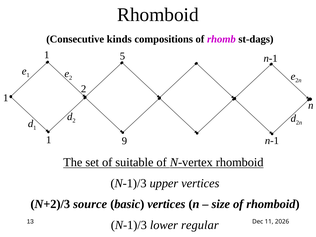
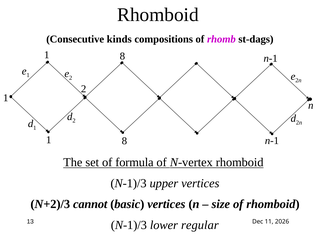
5 at (122, 56): 5 -> 8
9 at (124, 141): 9 -> 8
suitable: suitable -> formula
source: source -> cannot
